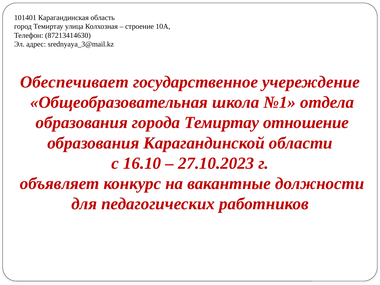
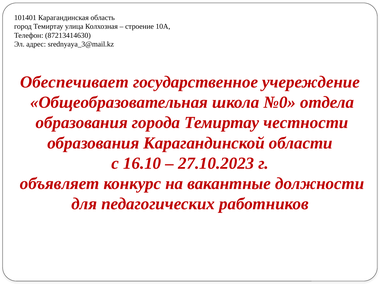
№1: №1 -> №0
отношение: отношение -> честности
